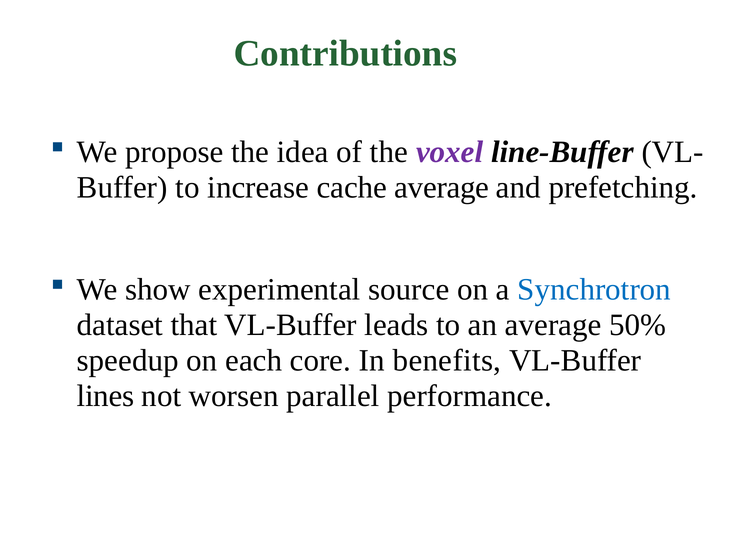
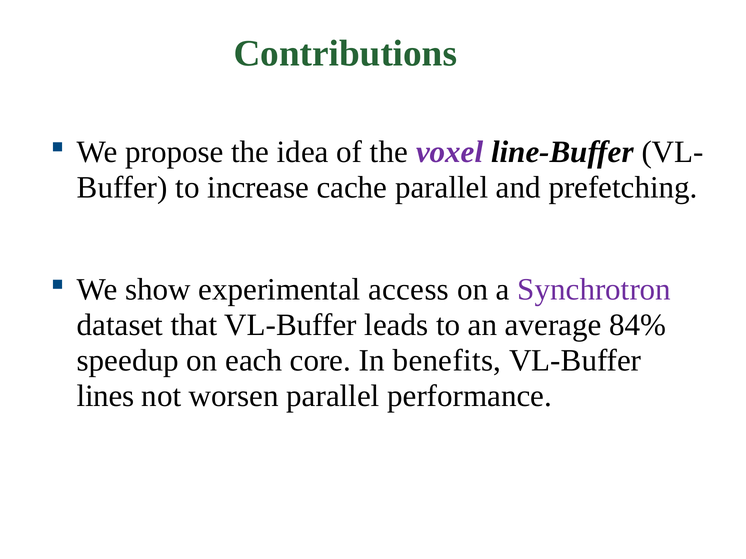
cache average: average -> parallel
source: source -> access
Synchrotron colour: blue -> purple
50%: 50% -> 84%
